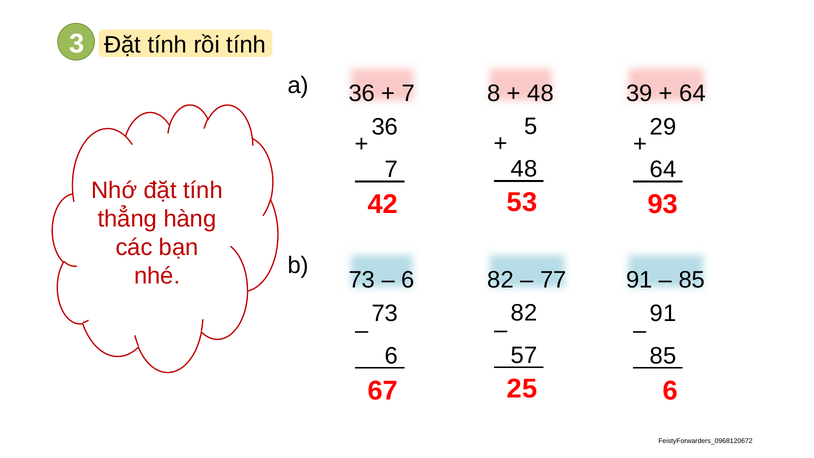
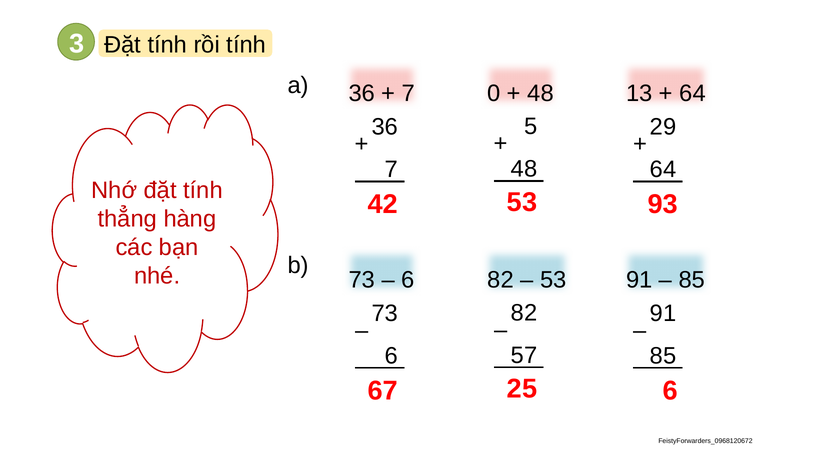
8: 8 -> 0
39: 39 -> 13
77 at (553, 280): 77 -> 53
